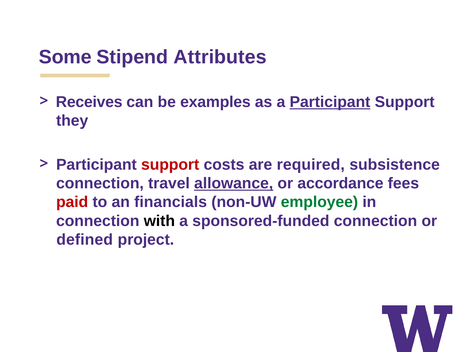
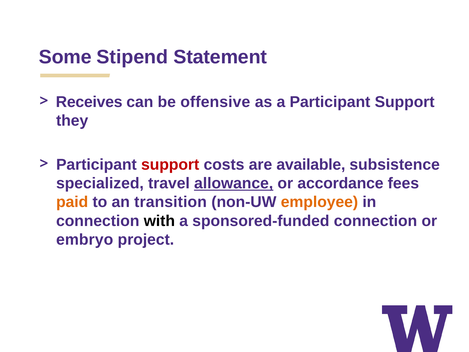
Attributes: Attributes -> Statement
examples: examples -> offensive
Participant at (330, 102) underline: present -> none
required: required -> available
connection at (100, 183): connection -> specialized
paid colour: red -> orange
financials: financials -> transition
employee colour: green -> orange
defined: defined -> embryo
